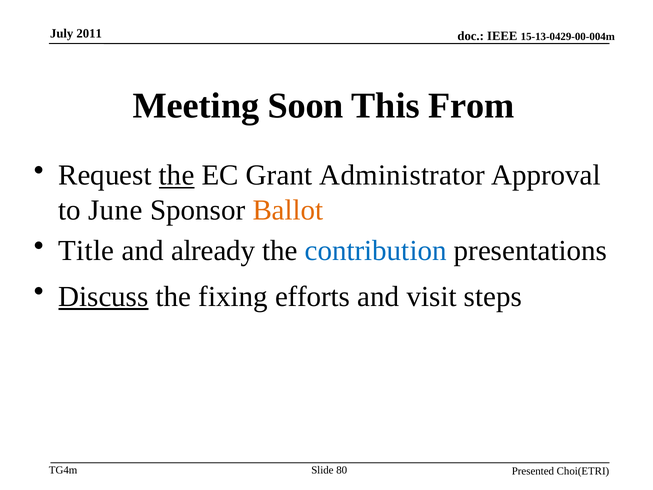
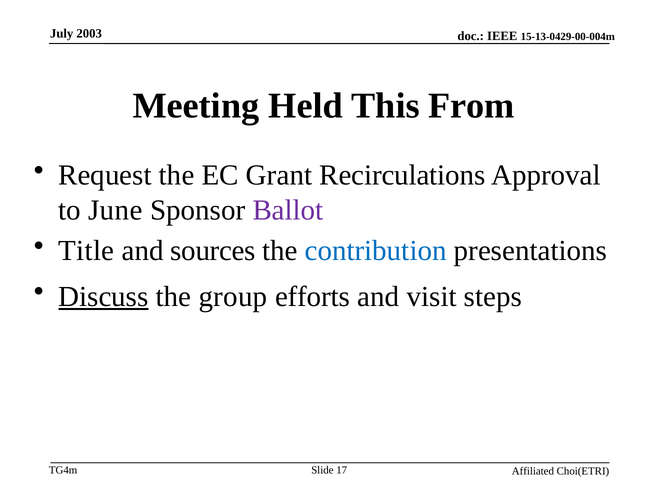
2011: 2011 -> 2003
Soon: Soon -> Held
the at (177, 175) underline: present -> none
Administrator: Administrator -> Recirculations
Ballot colour: orange -> purple
already: already -> sources
fixing: fixing -> group
80: 80 -> 17
Presented: Presented -> Affiliated
